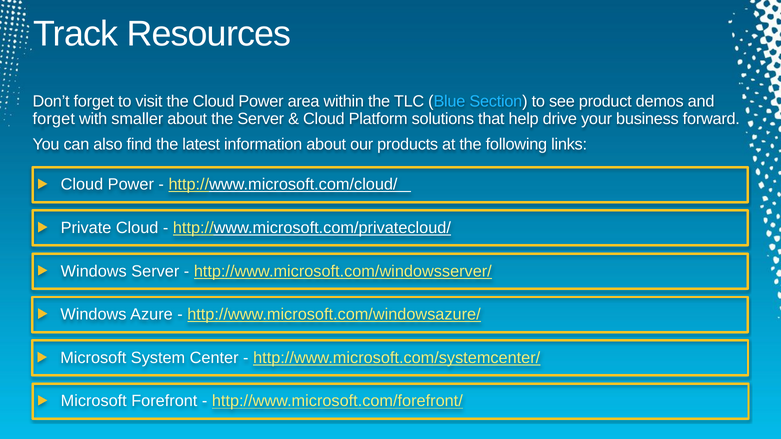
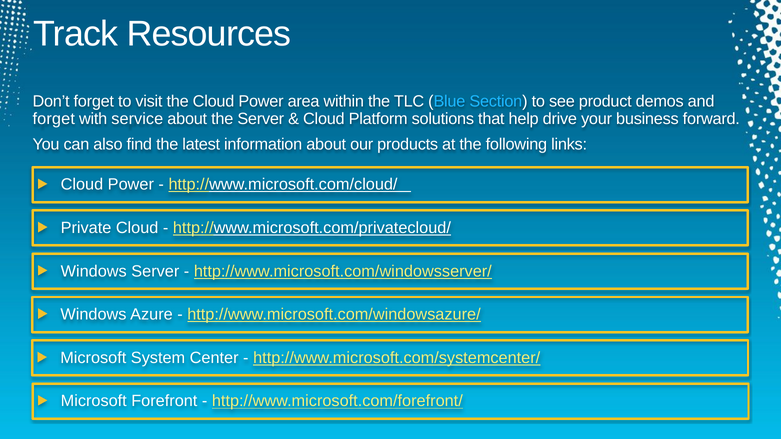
smaller: smaller -> service
